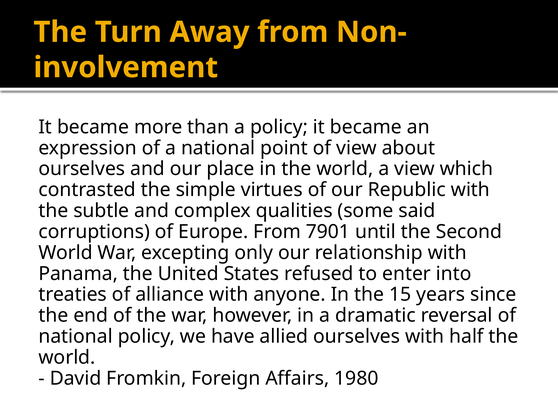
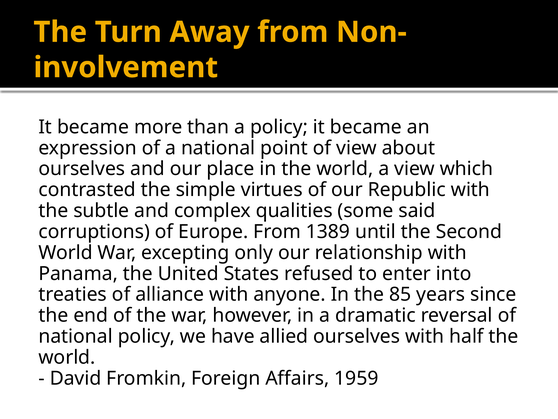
7901: 7901 -> 1389
15: 15 -> 85
1980: 1980 -> 1959
